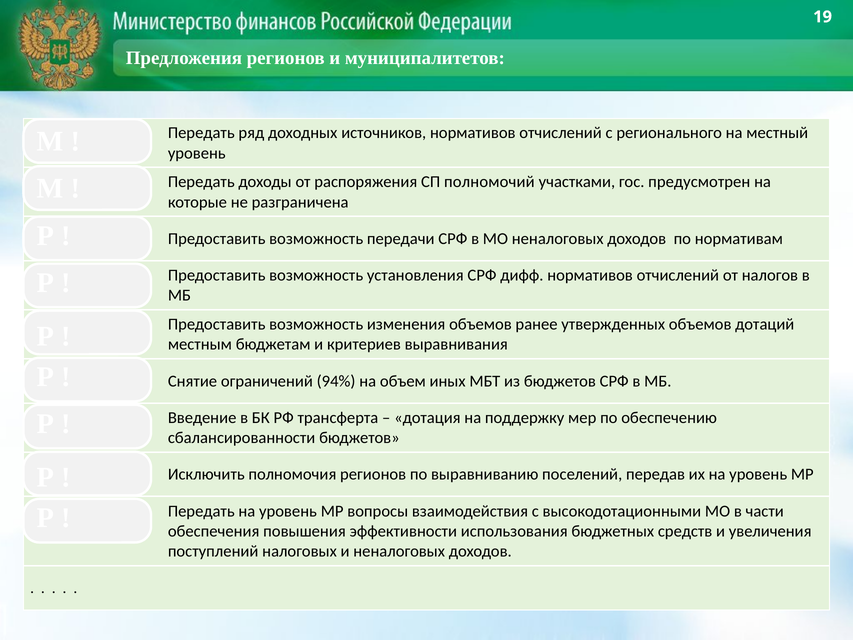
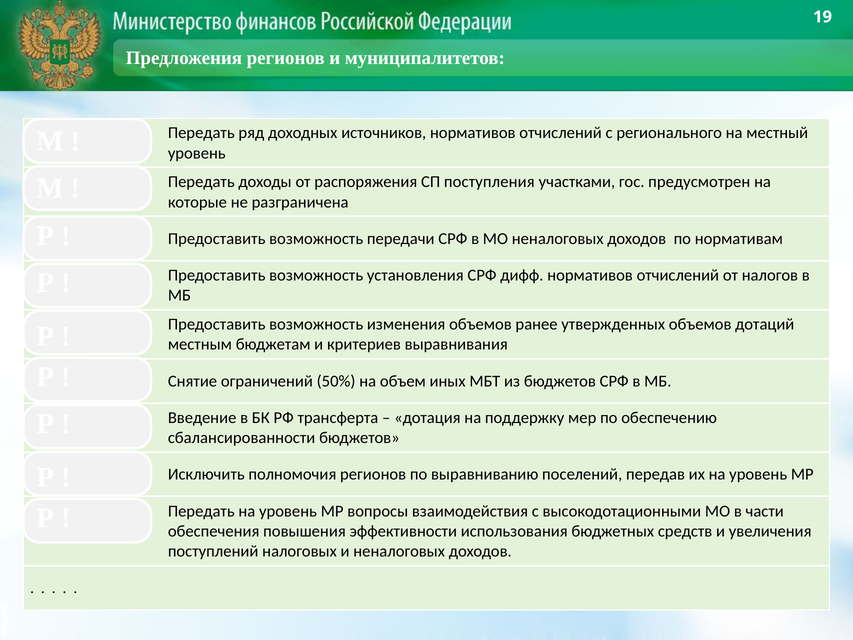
полномочий: полномочий -> поступления
94%: 94% -> 50%
